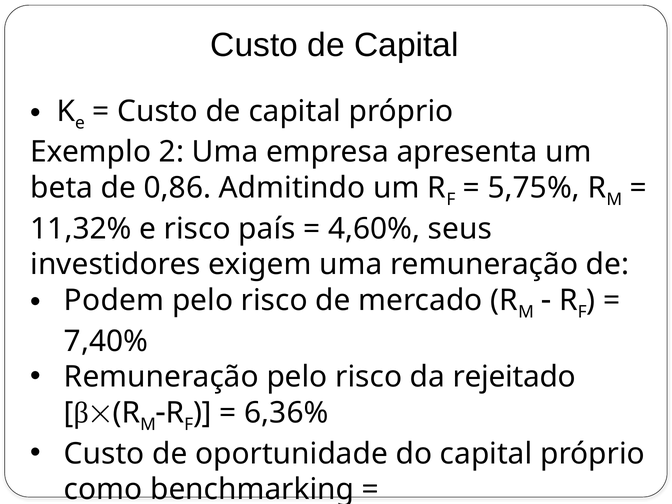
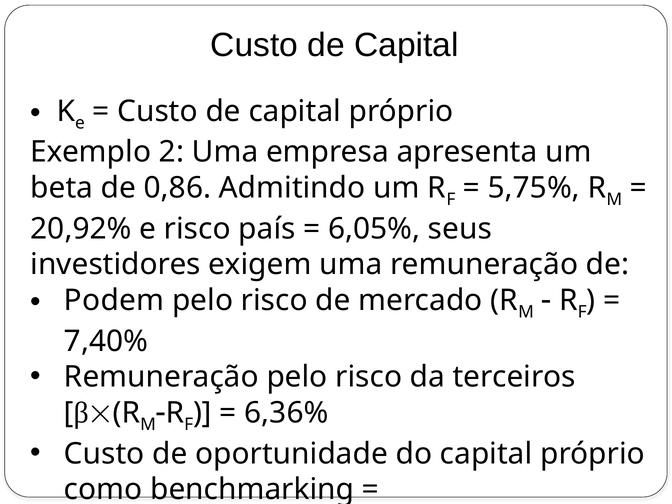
11,32%: 11,32% -> 20,92%
4,60%: 4,60% -> 6,05%
rejeitado: rejeitado -> terceiros
